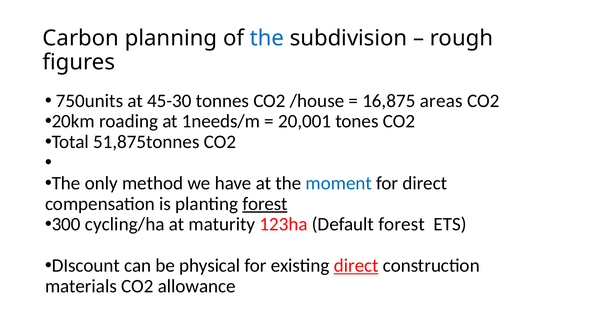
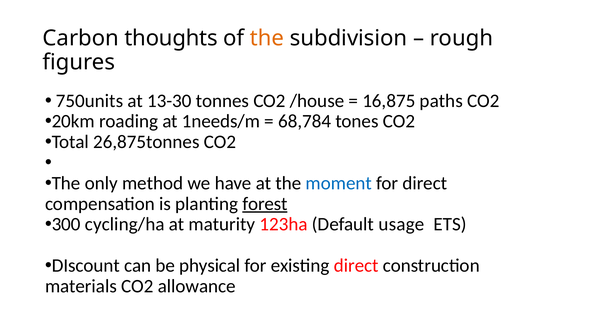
planning: planning -> thoughts
the at (267, 38) colour: blue -> orange
45-30: 45-30 -> 13-30
areas: areas -> paths
20,001: 20,001 -> 68,784
51,875tonnes: 51,875tonnes -> 26,875tonnes
Default forest: forest -> usage
direct at (356, 266) underline: present -> none
